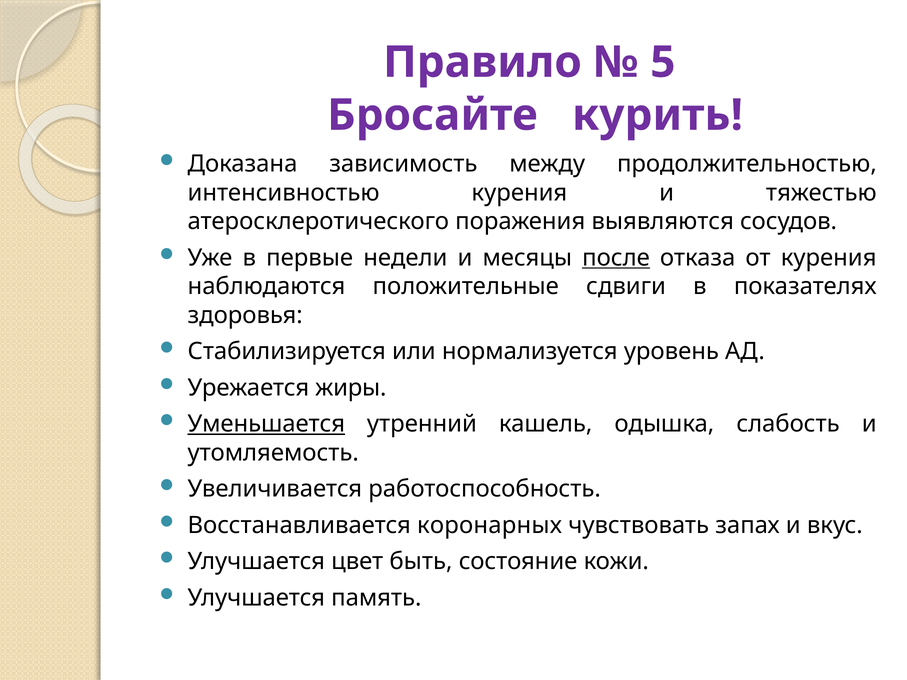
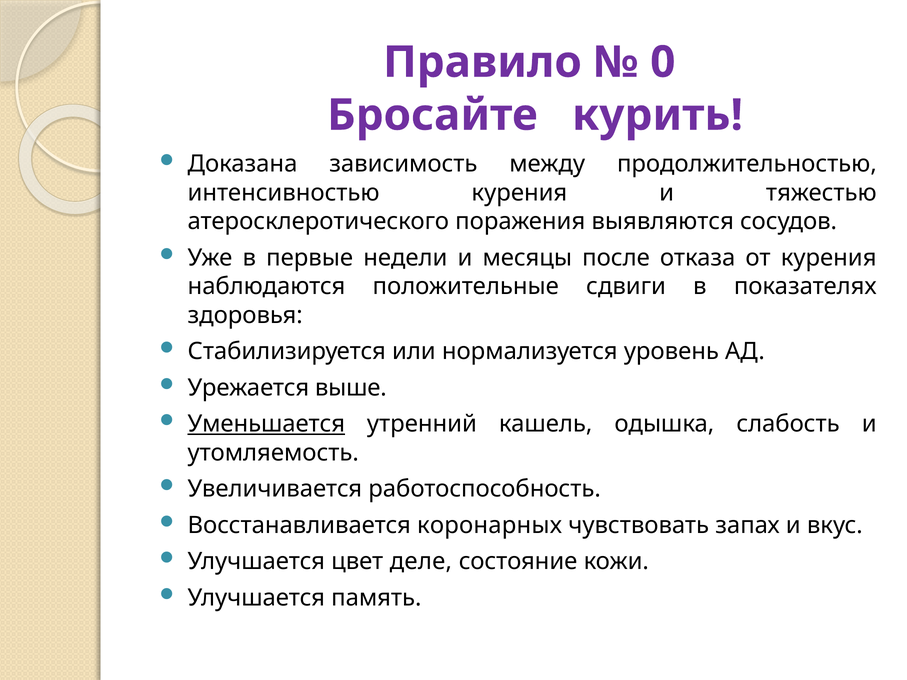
5: 5 -> 0
после underline: present -> none
жиры: жиры -> выше
быть: быть -> деле
